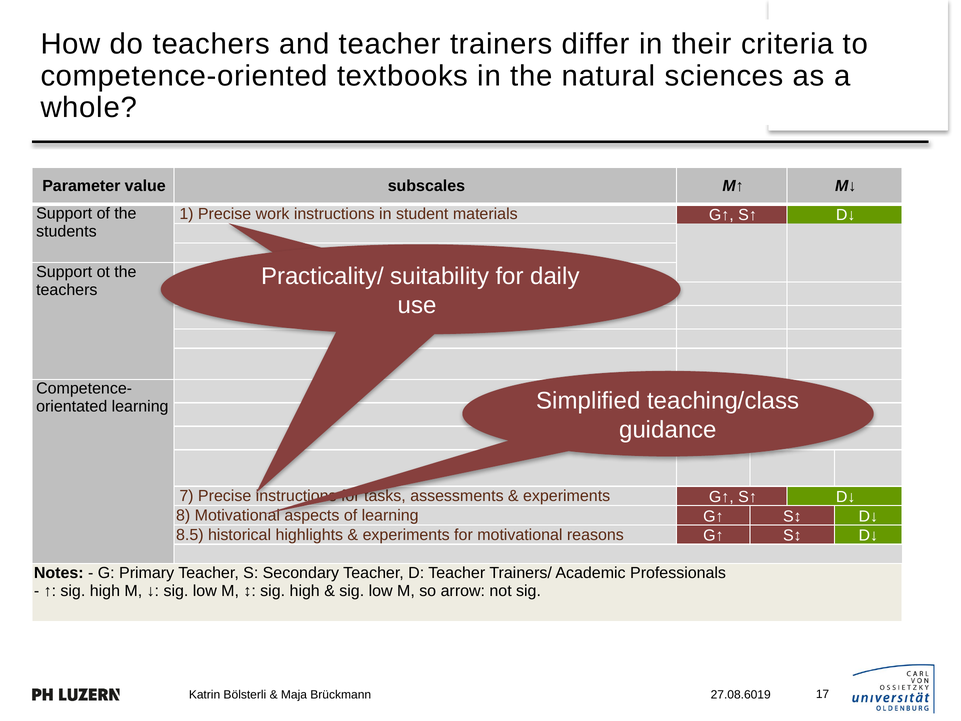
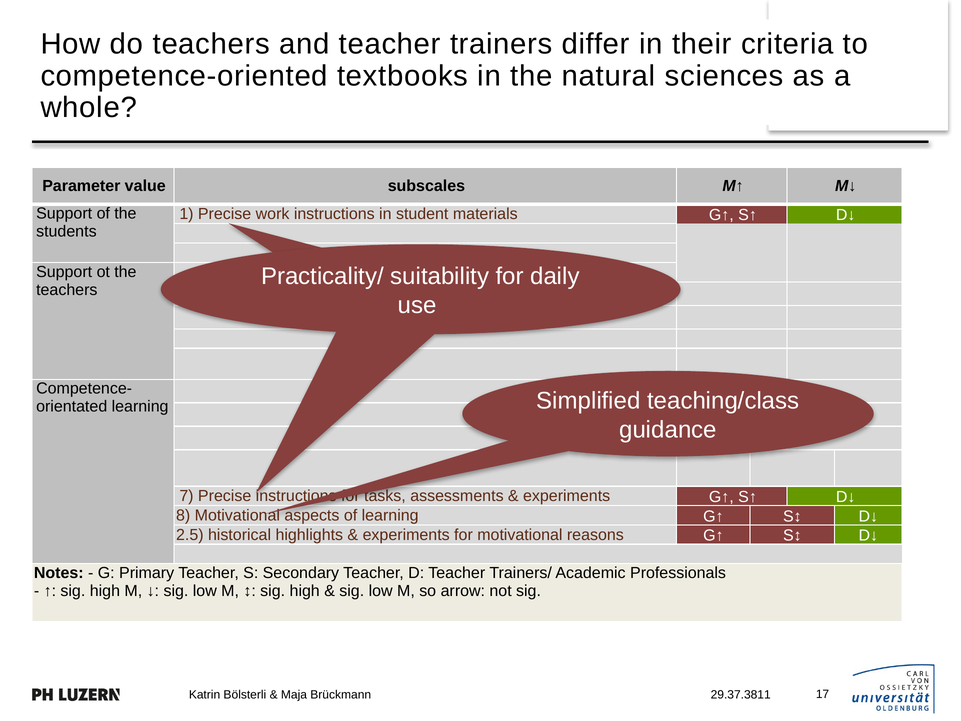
8.5: 8.5 -> 2.5
27.08.6019: 27.08.6019 -> 29.37.3811
